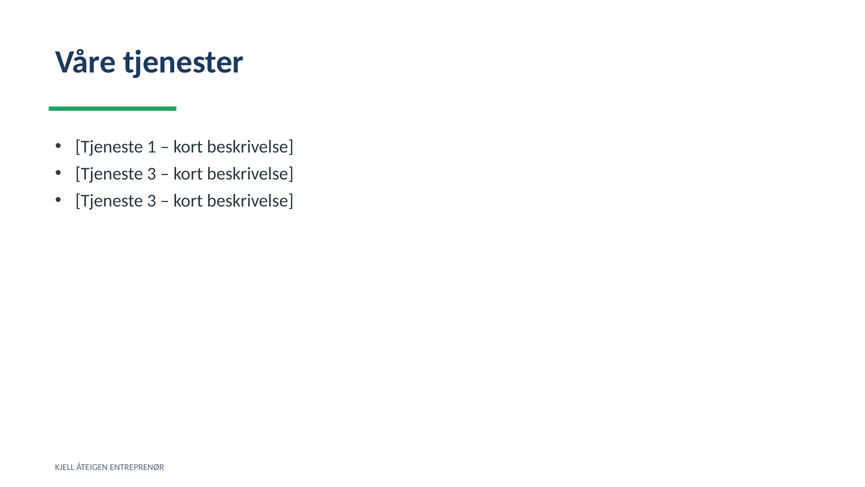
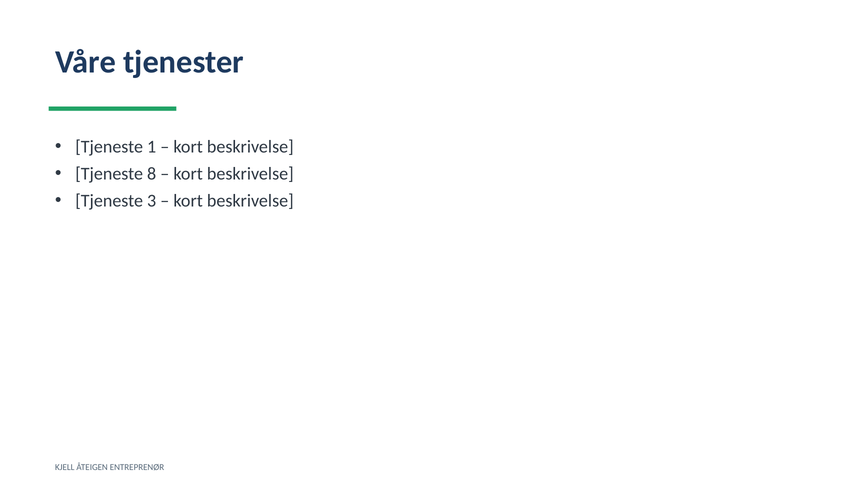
3 at (152, 174): 3 -> 8
